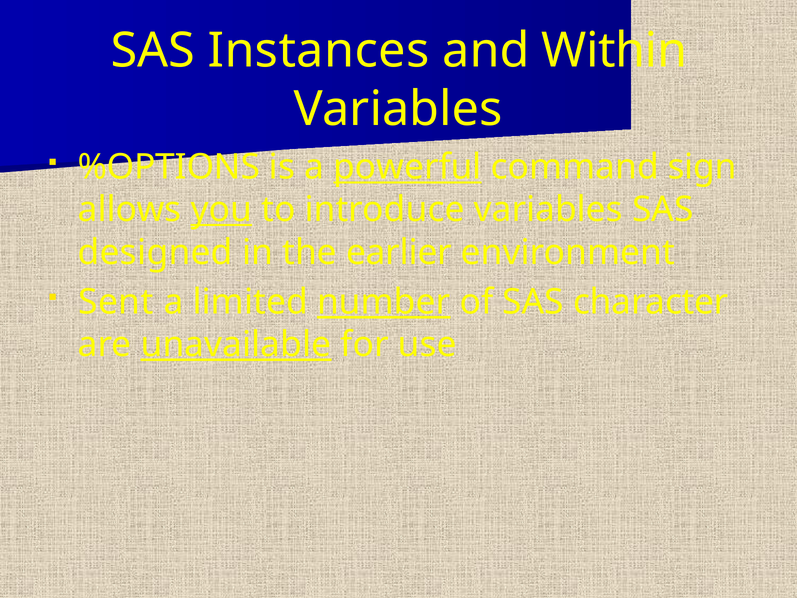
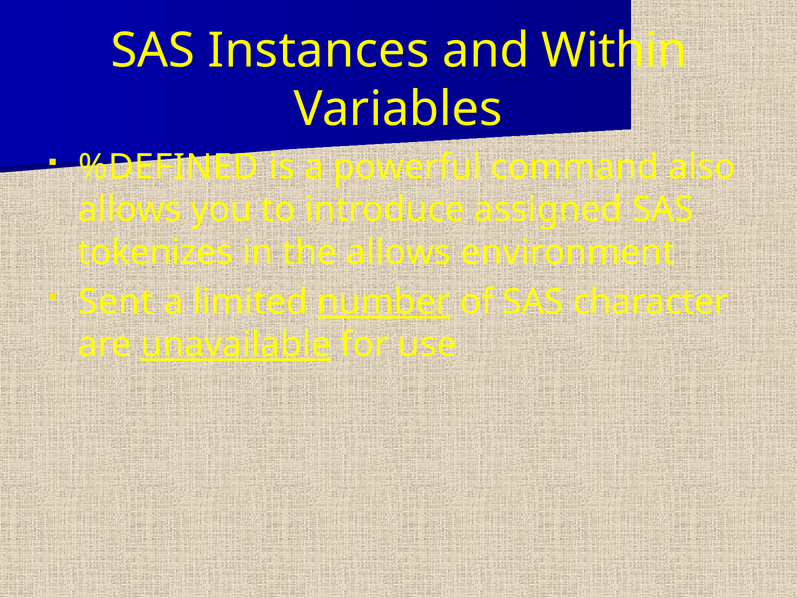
%OPTIONS: %OPTIONS -> %DEFINED
powerful underline: present -> none
sign: sign -> also
you underline: present -> none
introduce variables: variables -> assigned
designed: designed -> tokenizes
the earlier: earlier -> allows
